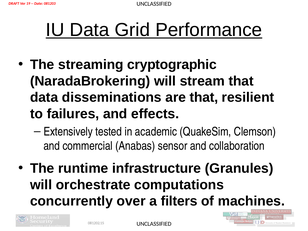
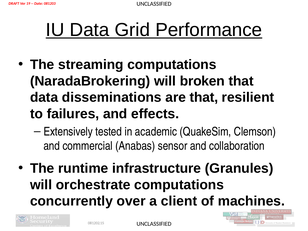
streaming cryptographic: cryptographic -> computations
stream: stream -> broken
filters: filters -> client
